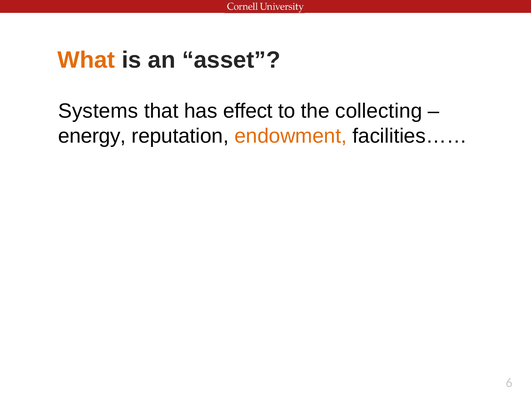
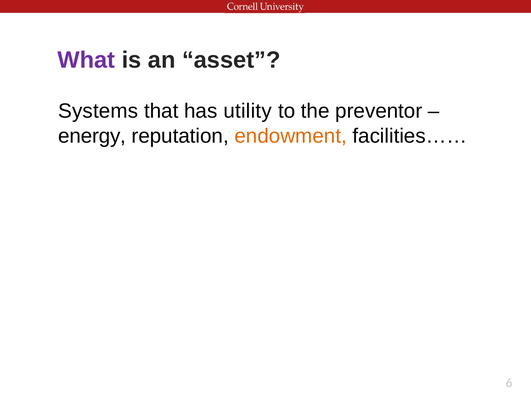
What colour: orange -> purple
effect: effect -> utility
collecting: collecting -> preventor
